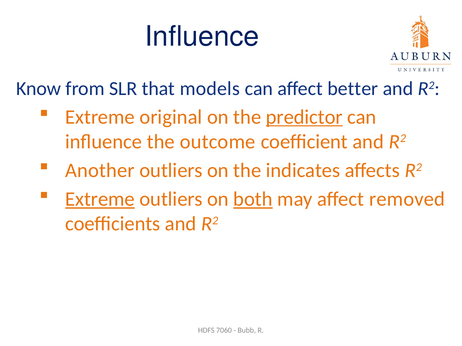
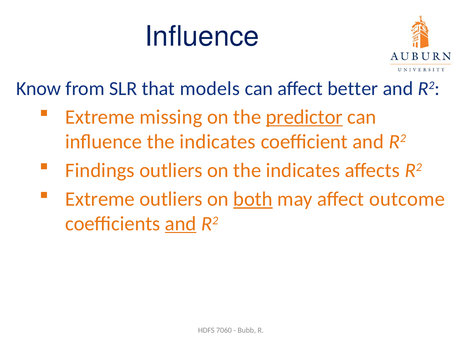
original: original -> missing
influence the outcome: outcome -> indicates
Another: Another -> Findings
Extreme at (100, 199) underline: present -> none
removed: removed -> outcome
and at (181, 224) underline: none -> present
